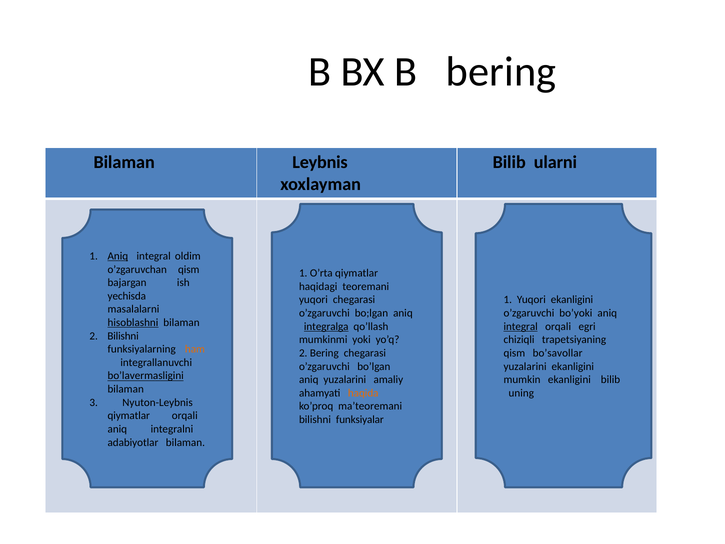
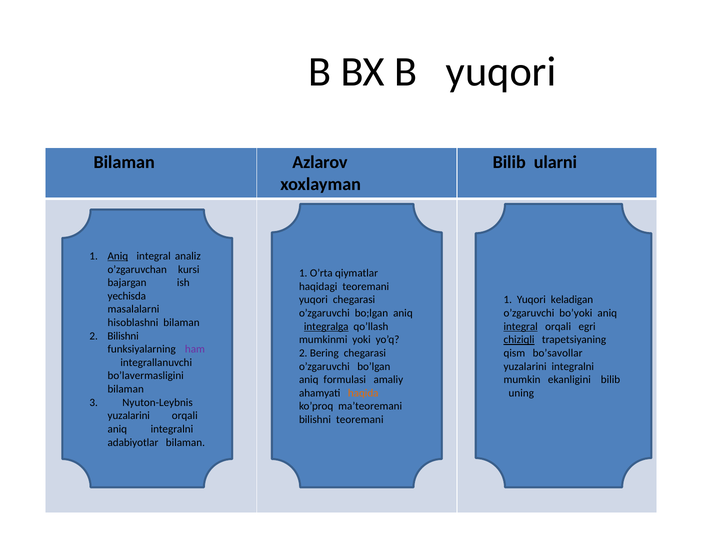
B bering: bering -> yuqori
Leybnis: Leybnis -> Azlarov
oldim: oldim -> analiz
o’zgaruvchan qism: qism -> kursi
Yuqori ekanligini: ekanligini -> keladigan
hisoblashni underline: present -> none
chiziqli underline: none -> present
ham colour: orange -> purple
yuzalarini ekanligini: ekanligini -> integralni
bo’lavermasligini underline: present -> none
aniq yuzalarini: yuzalarini -> formulasi
qiymatlar at (129, 416): qiymatlar -> yuzalarini
bilishni funksiyalar: funksiyalar -> teoremani
